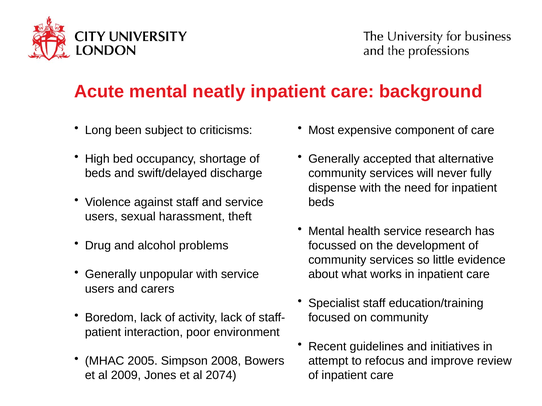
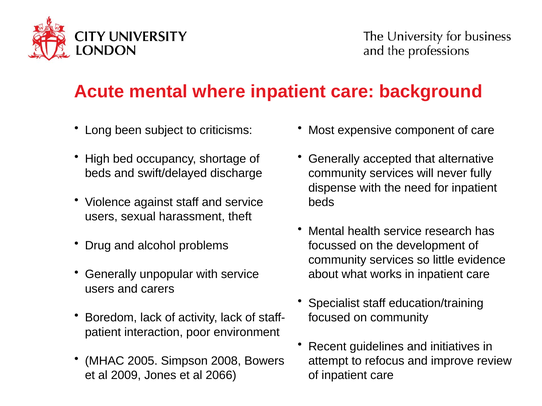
neatly: neatly -> where
2074: 2074 -> 2066
